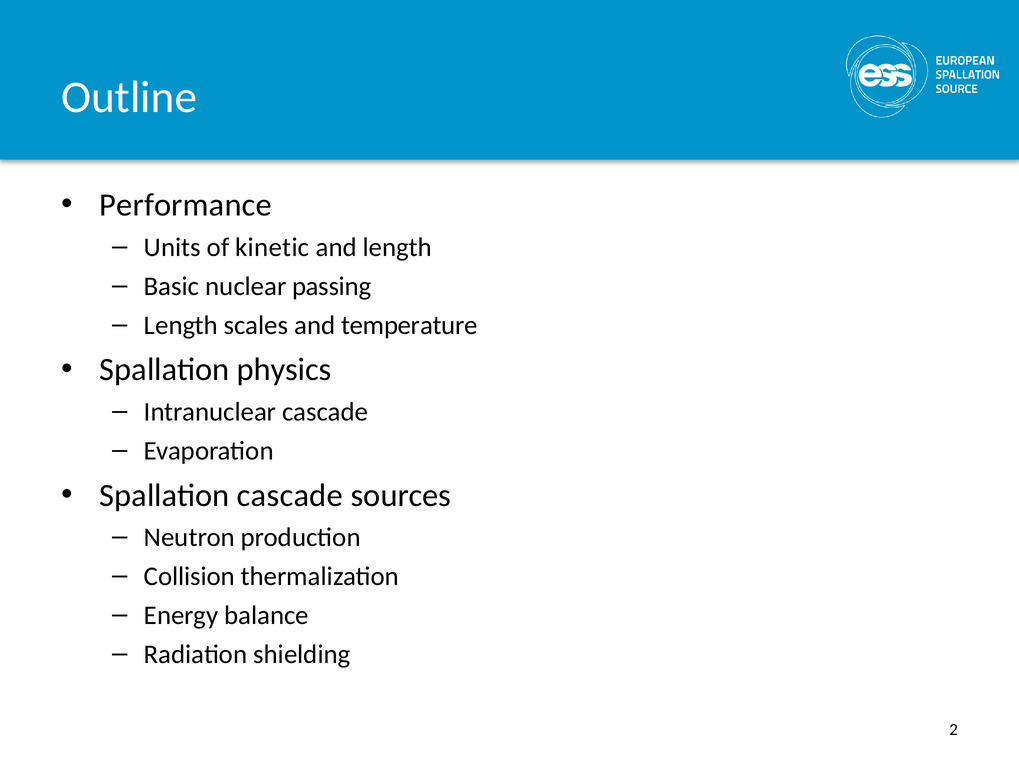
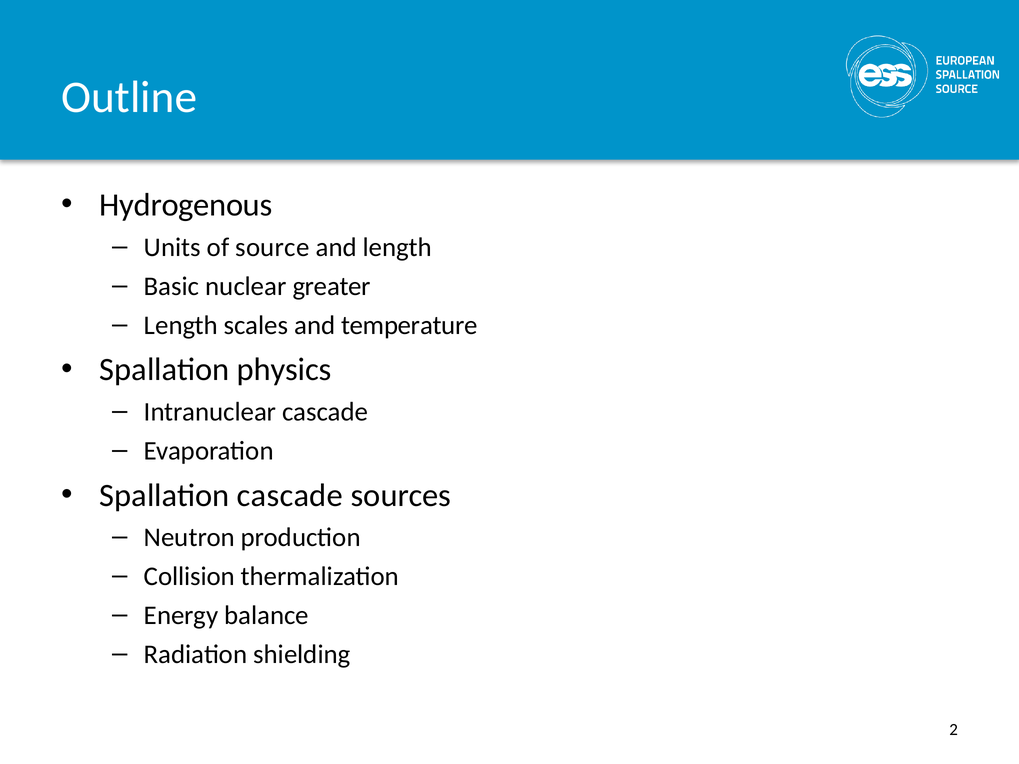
Performance: Performance -> Hydrogenous
kinetic: kinetic -> source
passing: passing -> greater
